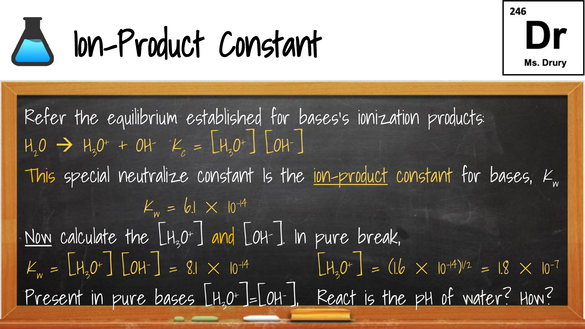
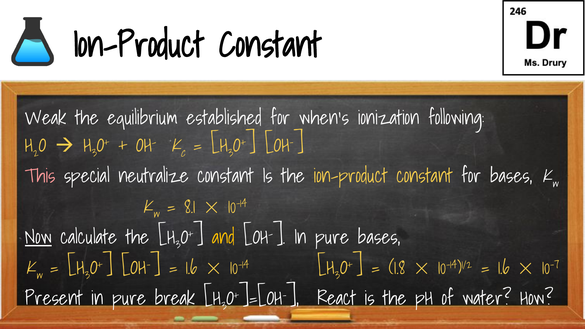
Refer: Refer -> Weak
bases’s: bases’s -> when’s
products: products -> following
This colour: yellow -> pink
ion-product at (351, 176) underline: present -> none
6.1: 6.1 -> 8.1
pure break: break -> bases
8.1 at (192, 268): 8.1 -> 1.6
1.6: 1.6 -> 1.8
1.8 at (504, 268): 1.8 -> 1.6
pure bases: bases -> break
